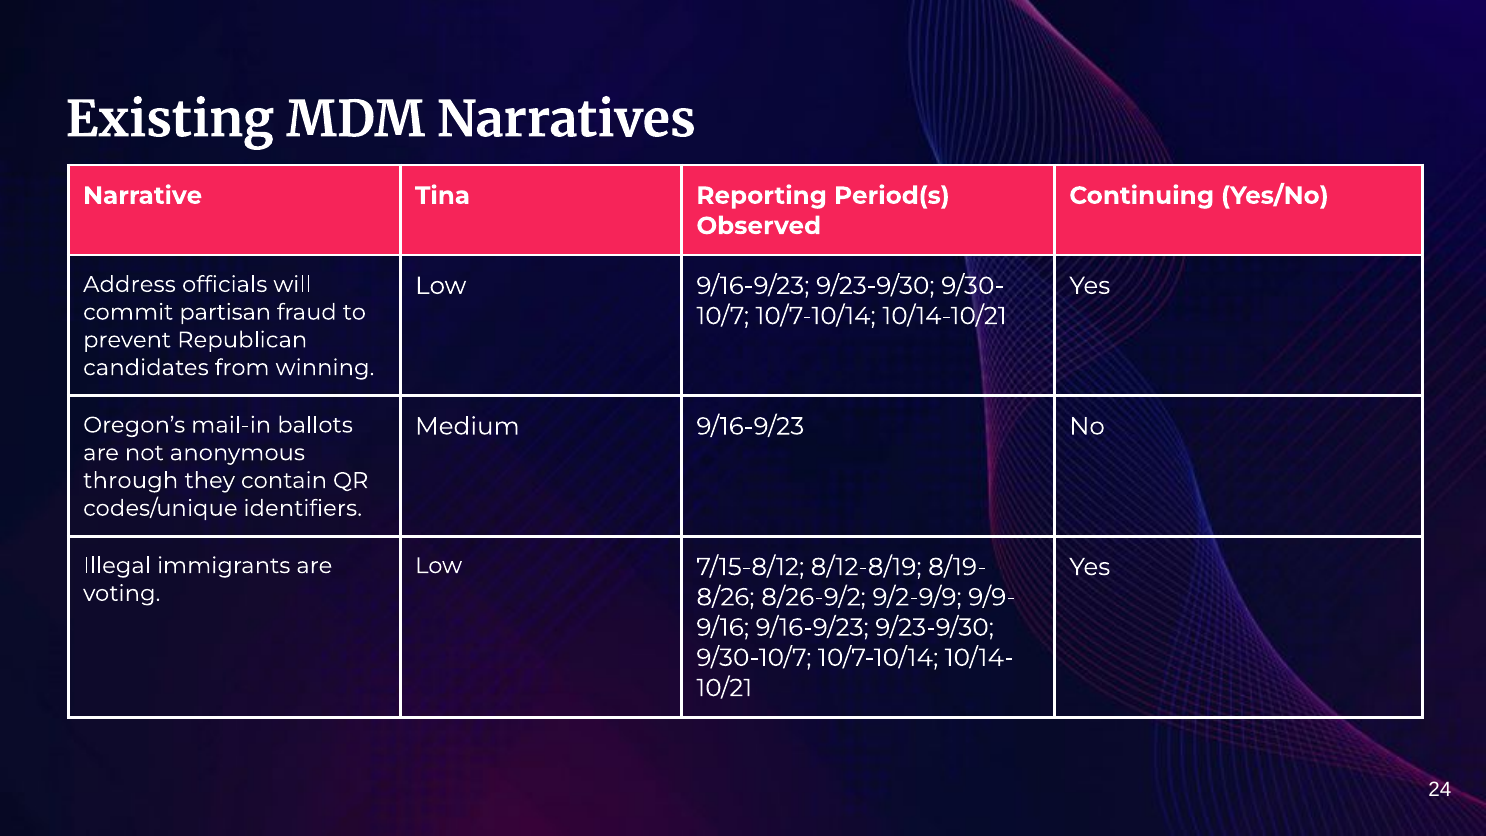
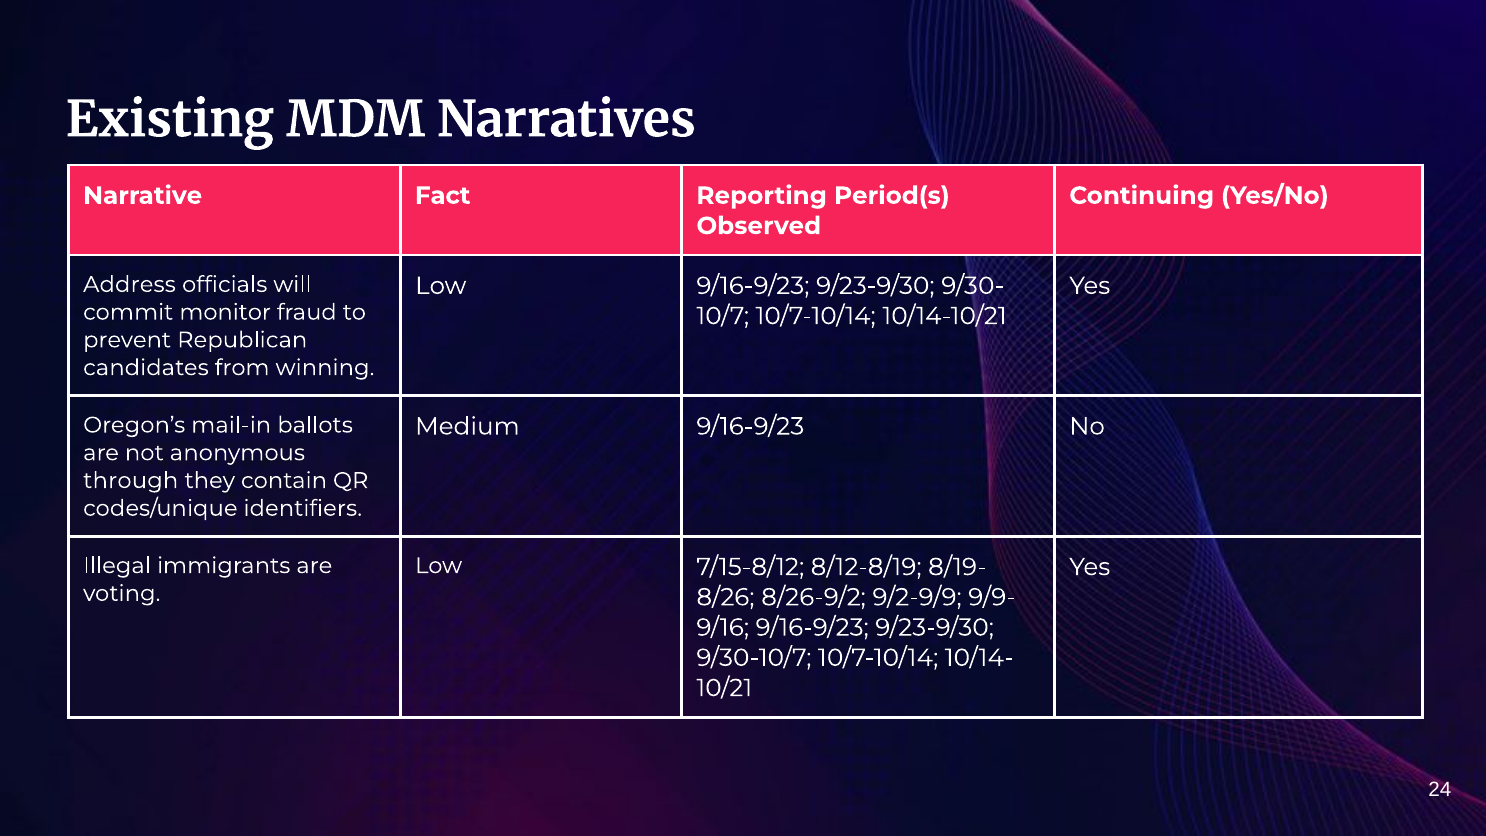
Tina: Tina -> Fact
partisan: partisan -> monitor
